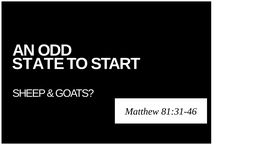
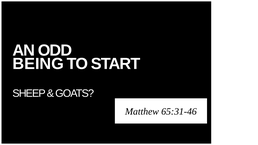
STATE: STATE -> BEING
81:31-46: 81:31-46 -> 65:31-46
